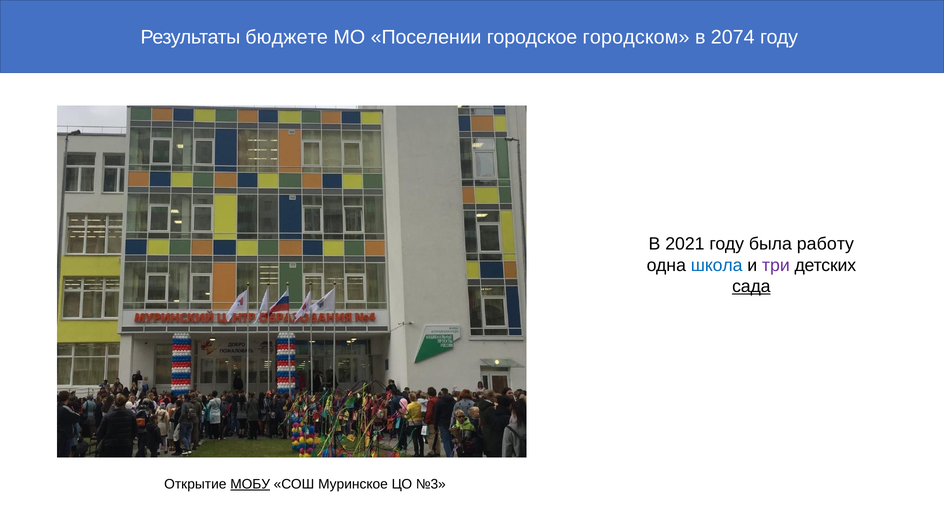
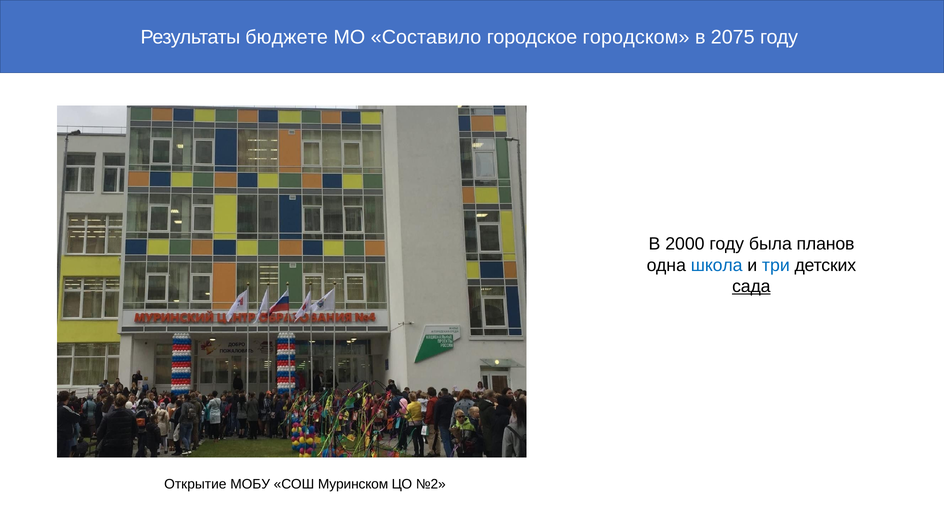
Поселении: Поселении -> Составило
2074: 2074 -> 2075
2021: 2021 -> 2000
работу: работу -> планов
три colour: purple -> blue
МОБУ underline: present -> none
Муринское: Муринское -> Муринском
№3: №3 -> №2
